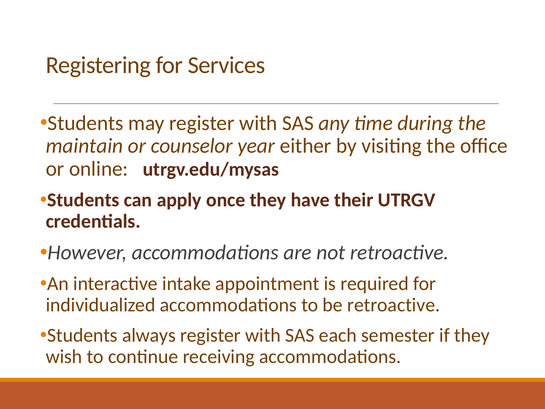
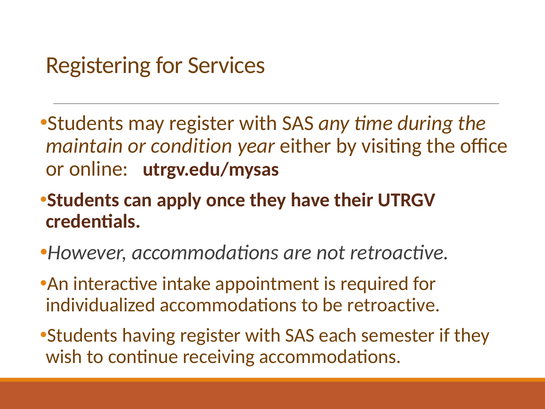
counselor: counselor -> condition
always: always -> having
